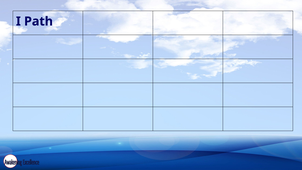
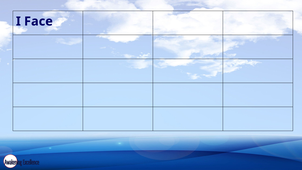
Path: Path -> Face
